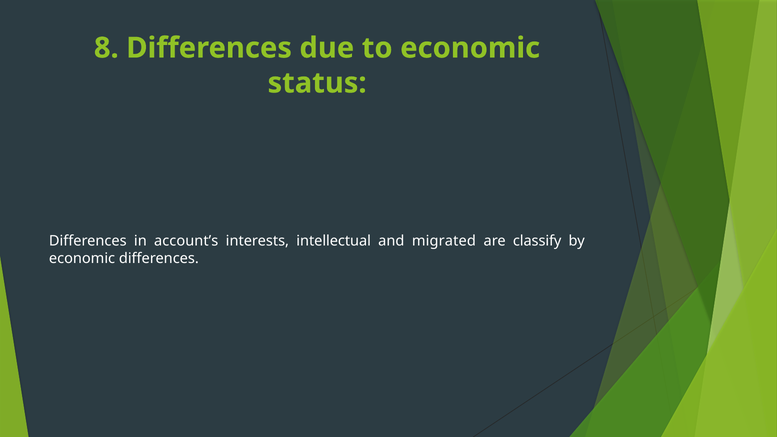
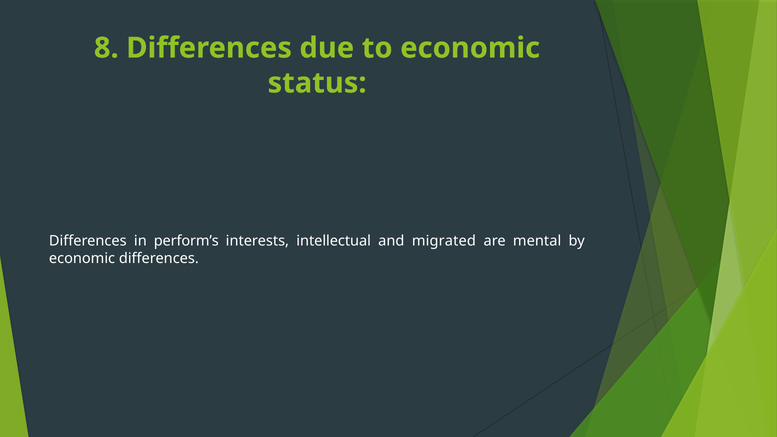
account’s: account’s -> perform’s
classify: classify -> mental
